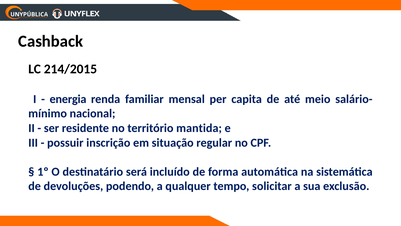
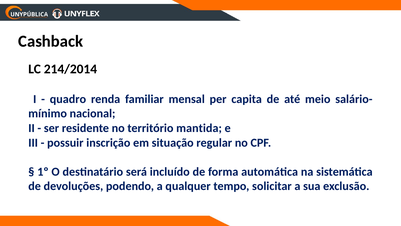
214/2015: 214/2015 -> 214/2014
energia: energia -> quadro
